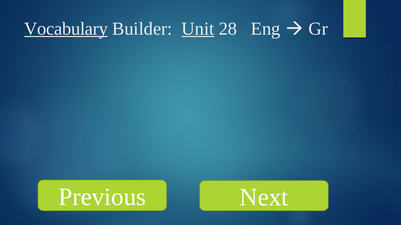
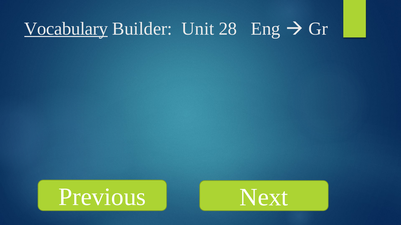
Unit underline: present -> none
